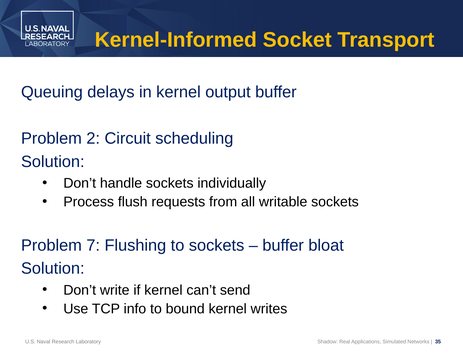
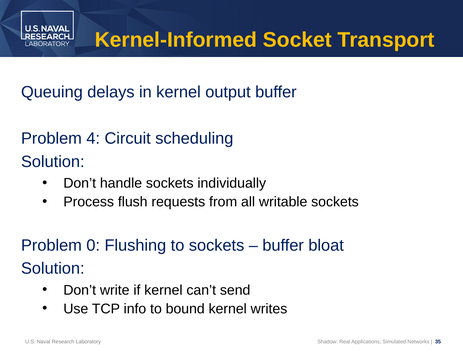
2: 2 -> 4
7: 7 -> 0
